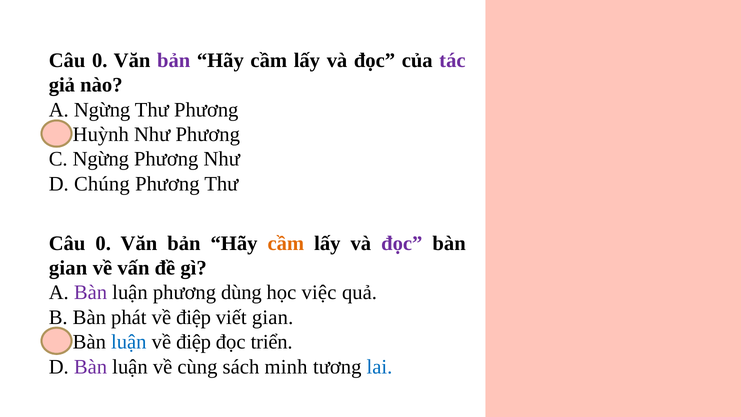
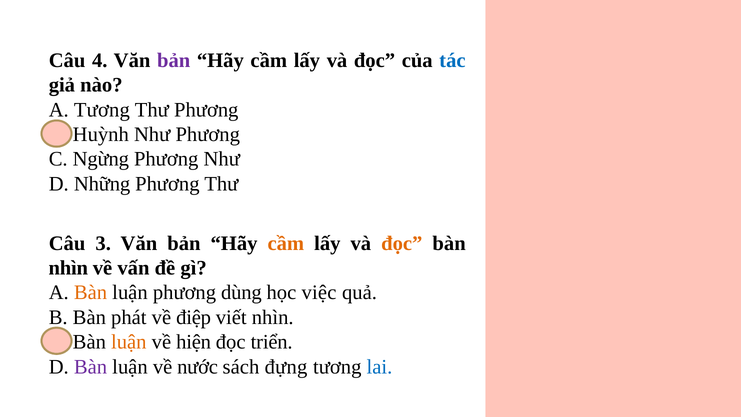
0 at (100, 60): 0 -> 4
tác colour: purple -> blue
A Ngừng: Ngừng -> Tương
Chúng: Chúng -> Những
0 at (103, 243): 0 -> 3
đọc at (402, 243) colour: purple -> orange
gian at (68, 268): gian -> nhìn
Bàn at (91, 293) colour: purple -> orange
viết gian: gian -> nhìn
luận at (129, 342) colour: blue -> orange
điệp at (194, 342): điệp -> hiện
cùng: cùng -> nước
minh: minh -> đựng
